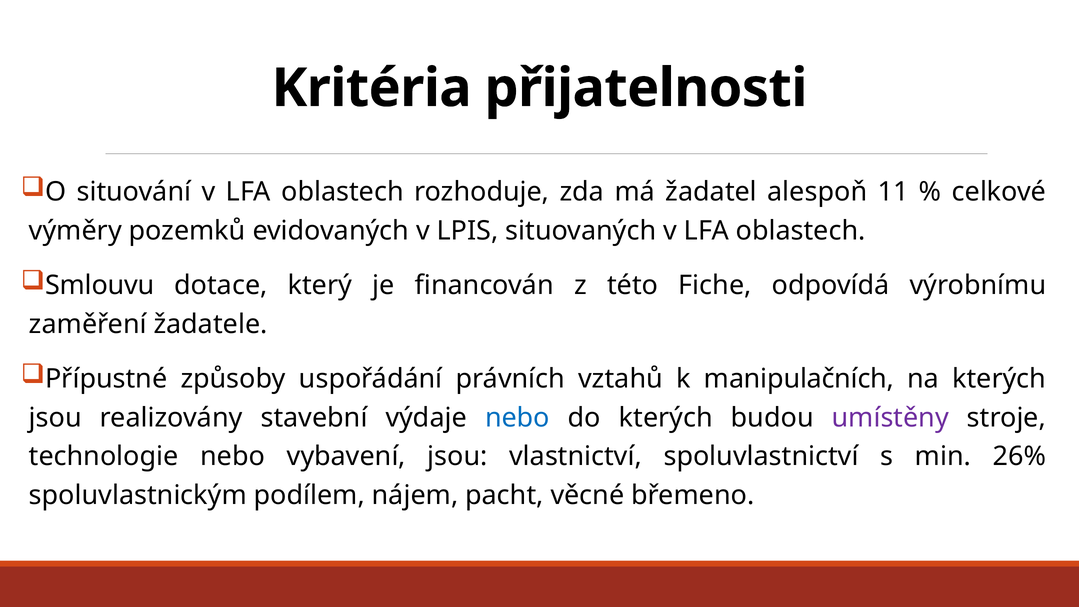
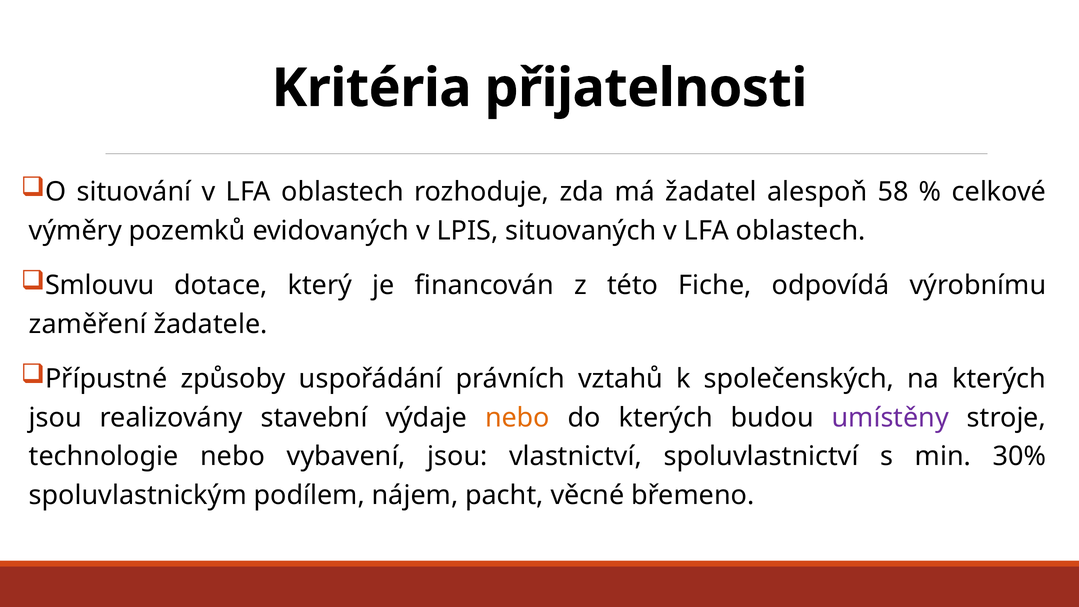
11: 11 -> 58
manipulačních: manipulačních -> společenských
nebo at (517, 418) colour: blue -> orange
26%: 26% -> 30%
